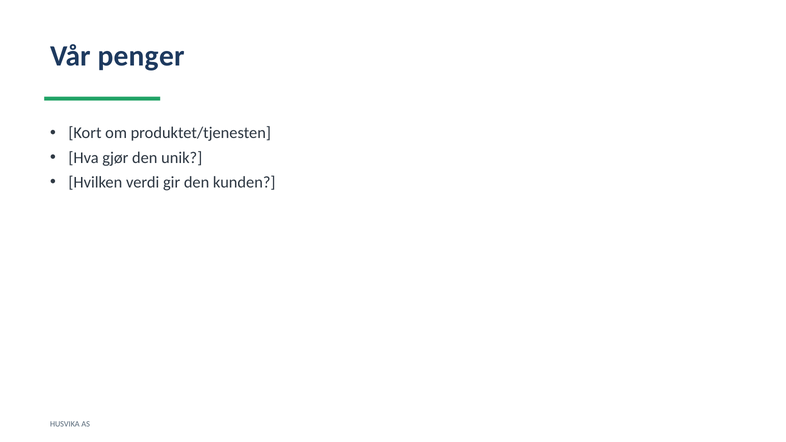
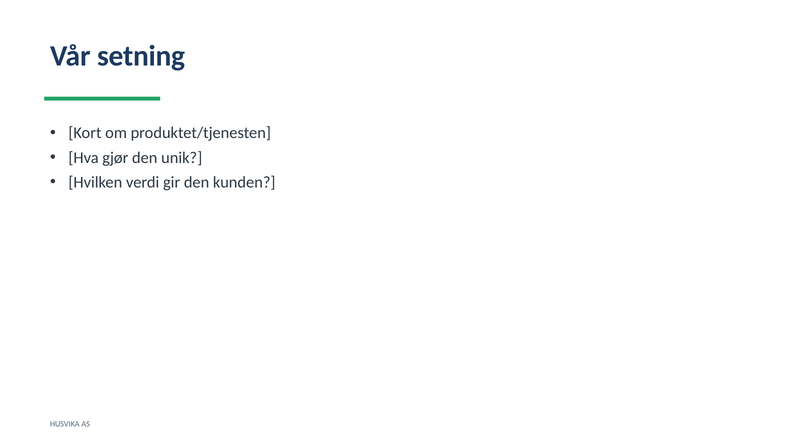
penger: penger -> setning
